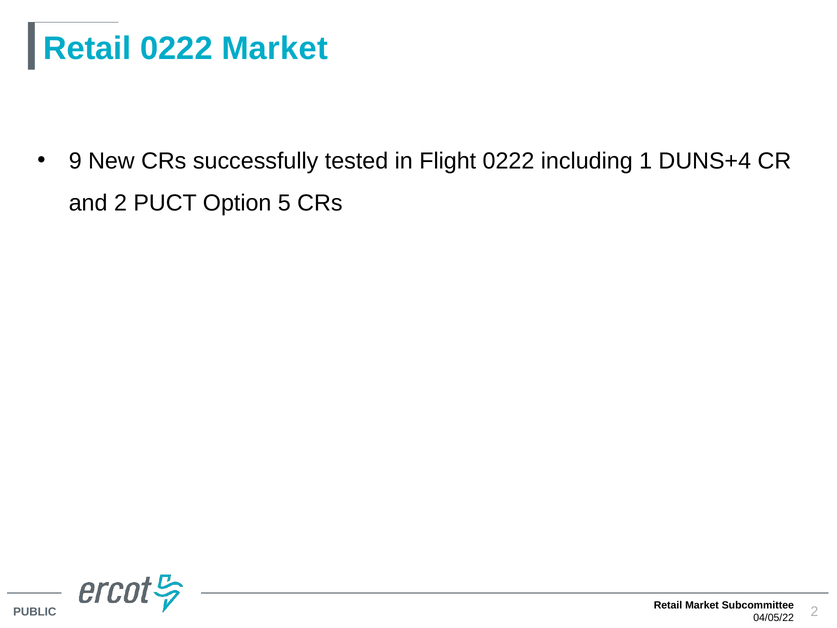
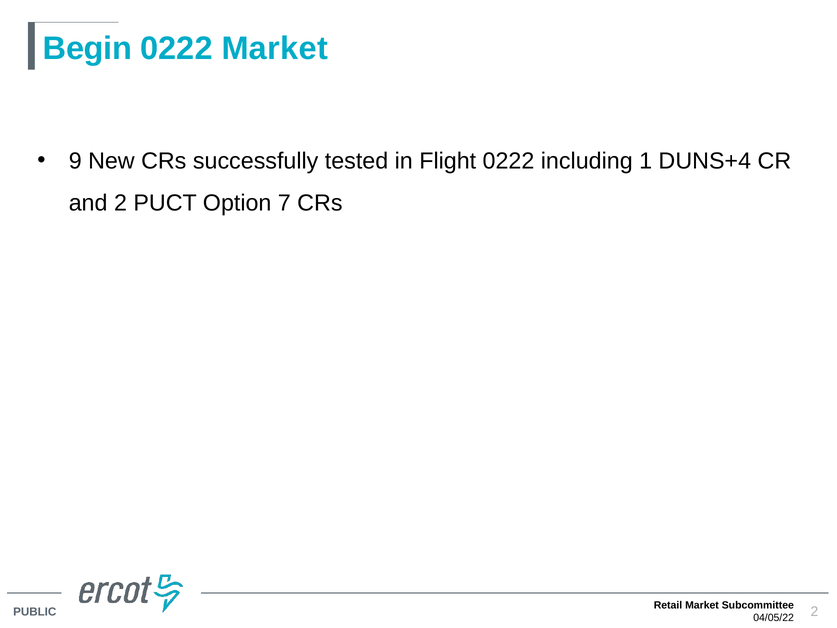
Retail at (87, 48): Retail -> Begin
5: 5 -> 7
